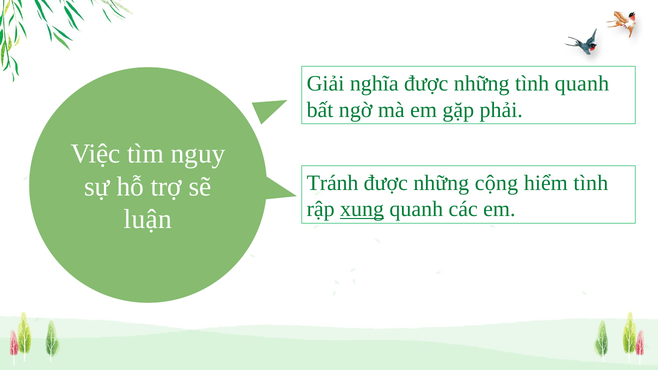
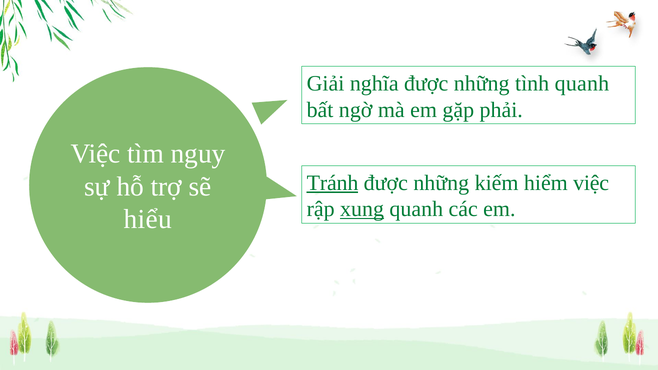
Tránh underline: none -> present
cộng: cộng -> kiếm
hiểm tình: tình -> việc
luận: luận -> hiểu
